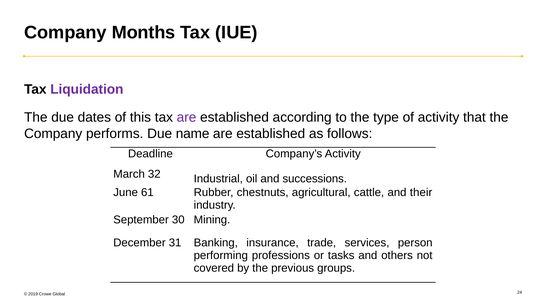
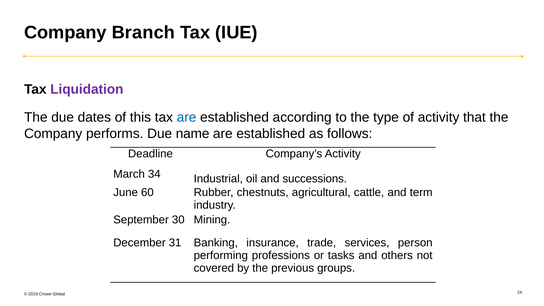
Months: Months -> Branch
are at (187, 117) colour: purple -> blue
32: 32 -> 34
61: 61 -> 60
their: their -> term
